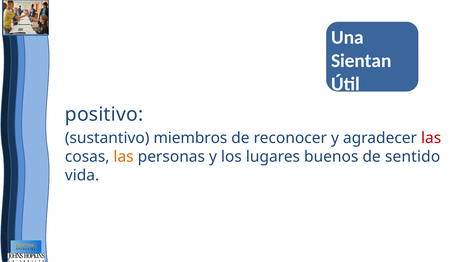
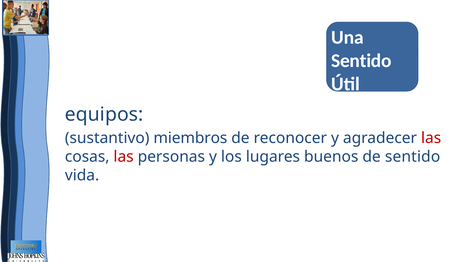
Sientan at (361, 61): Sientan -> Sentido
positivo: positivo -> equipos
las at (124, 157) colour: orange -> red
